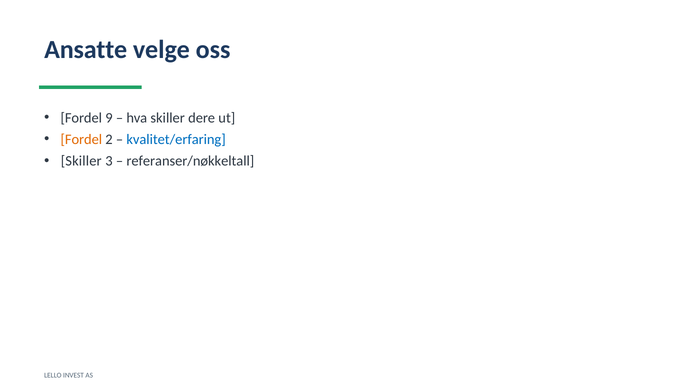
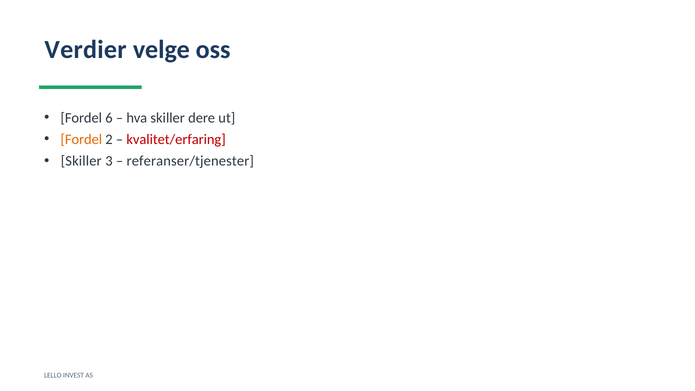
Ansatte: Ansatte -> Verdier
9: 9 -> 6
kvalitet/erfaring colour: blue -> red
referanser/nøkkeltall: referanser/nøkkeltall -> referanser/tjenester
